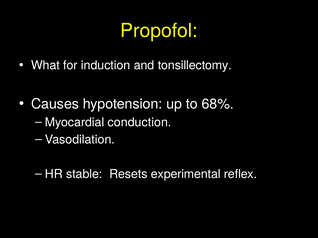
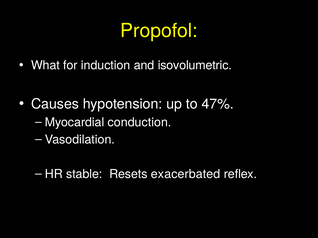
tonsillectomy: tonsillectomy -> isovolumetric
68%: 68% -> 47%
experimental: experimental -> exacerbated
